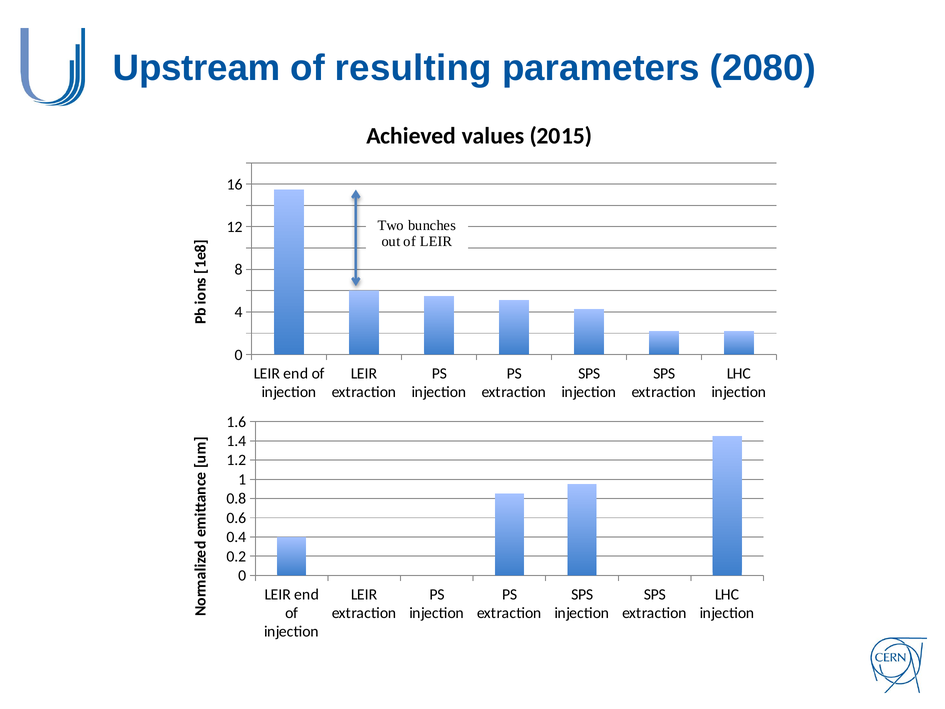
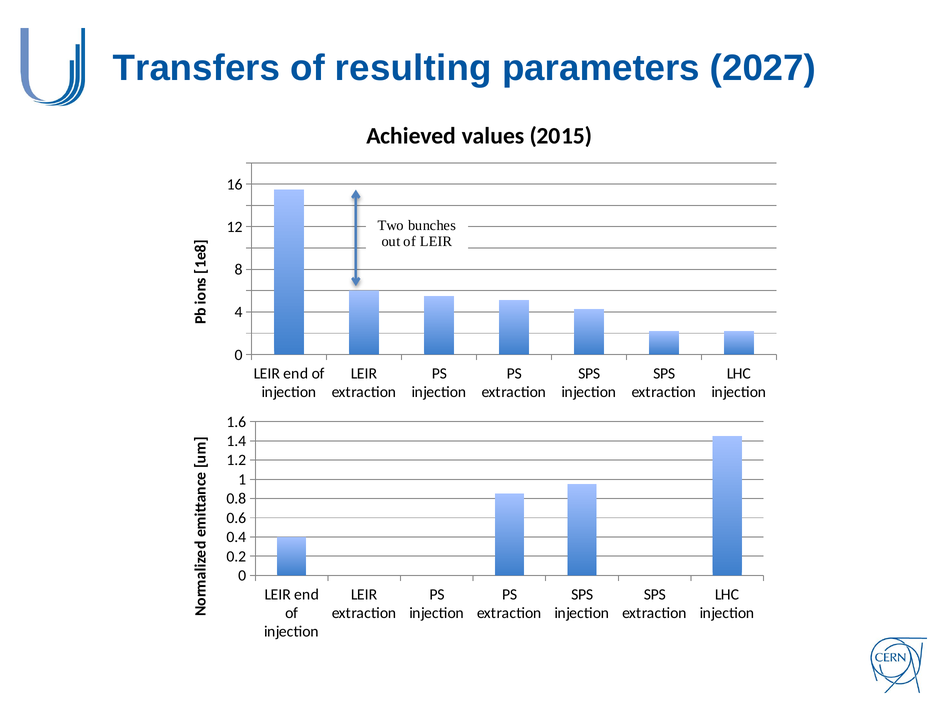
Upstream: Upstream -> Transfers
2080: 2080 -> 2027
